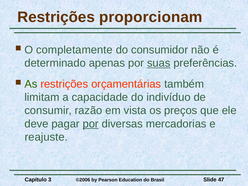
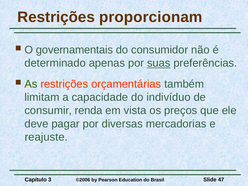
completamente: completamente -> governamentais
razão: razão -> renda
por at (91, 124) underline: present -> none
